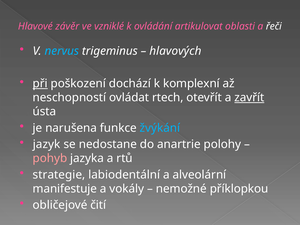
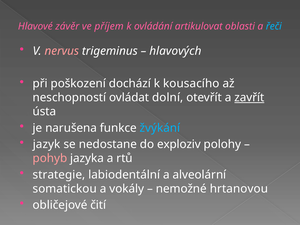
vzniklé: vzniklé -> příjem
řeči colour: white -> light blue
nervus colour: light blue -> pink
při underline: present -> none
komplexní: komplexní -> kousacího
rtech: rtech -> dolní
anartrie: anartrie -> exploziv
manifestuje: manifestuje -> somatickou
příklopkou: příklopkou -> hrtanovou
